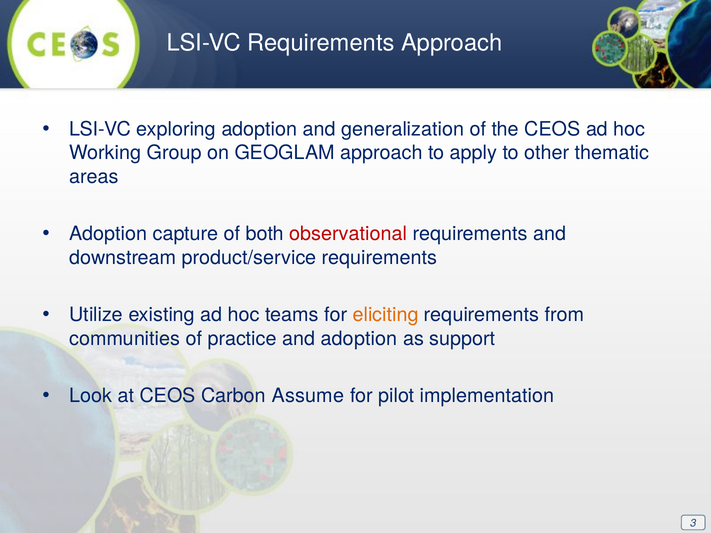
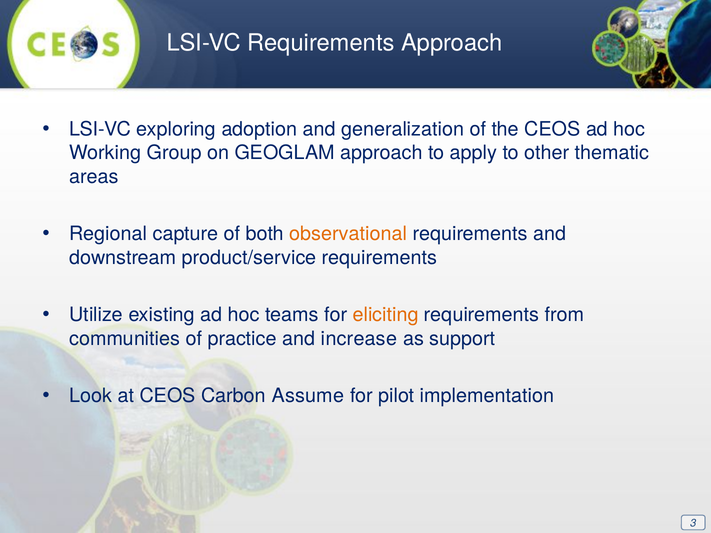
Adoption at (108, 234): Adoption -> Regional
observational colour: red -> orange
and adoption: adoption -> increase
